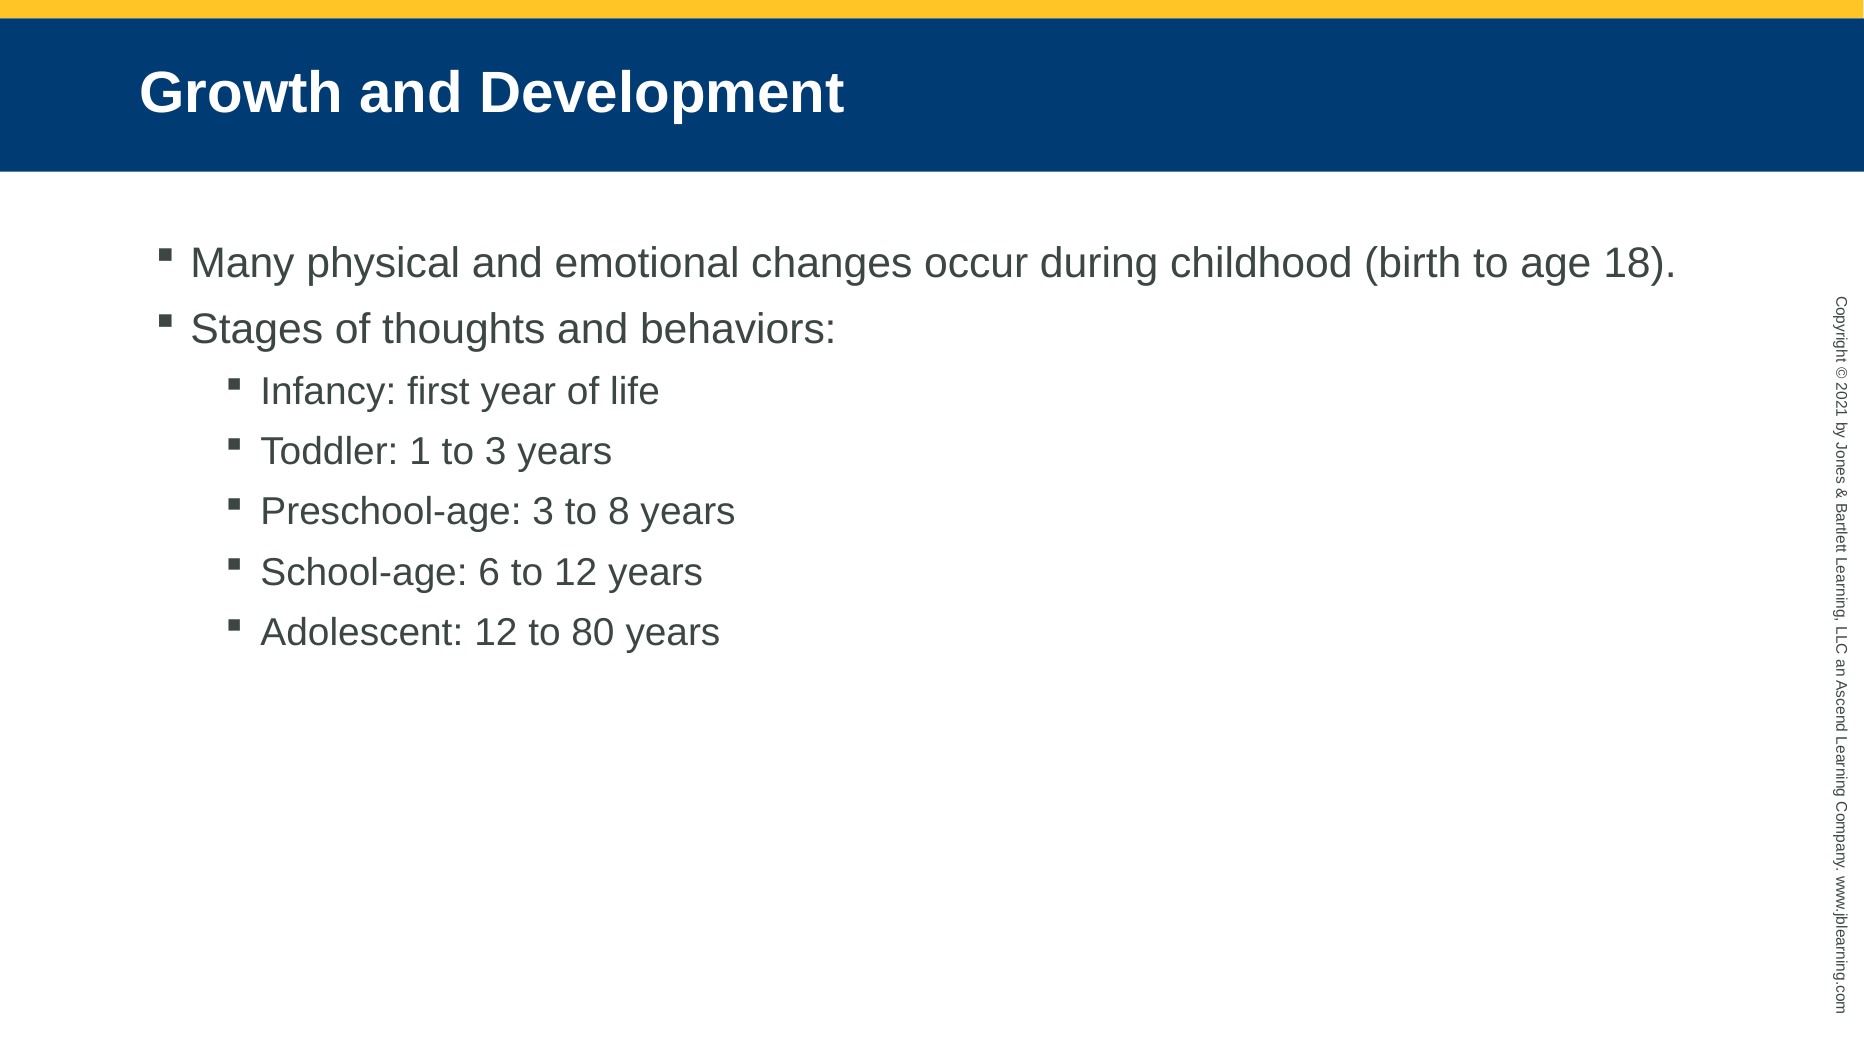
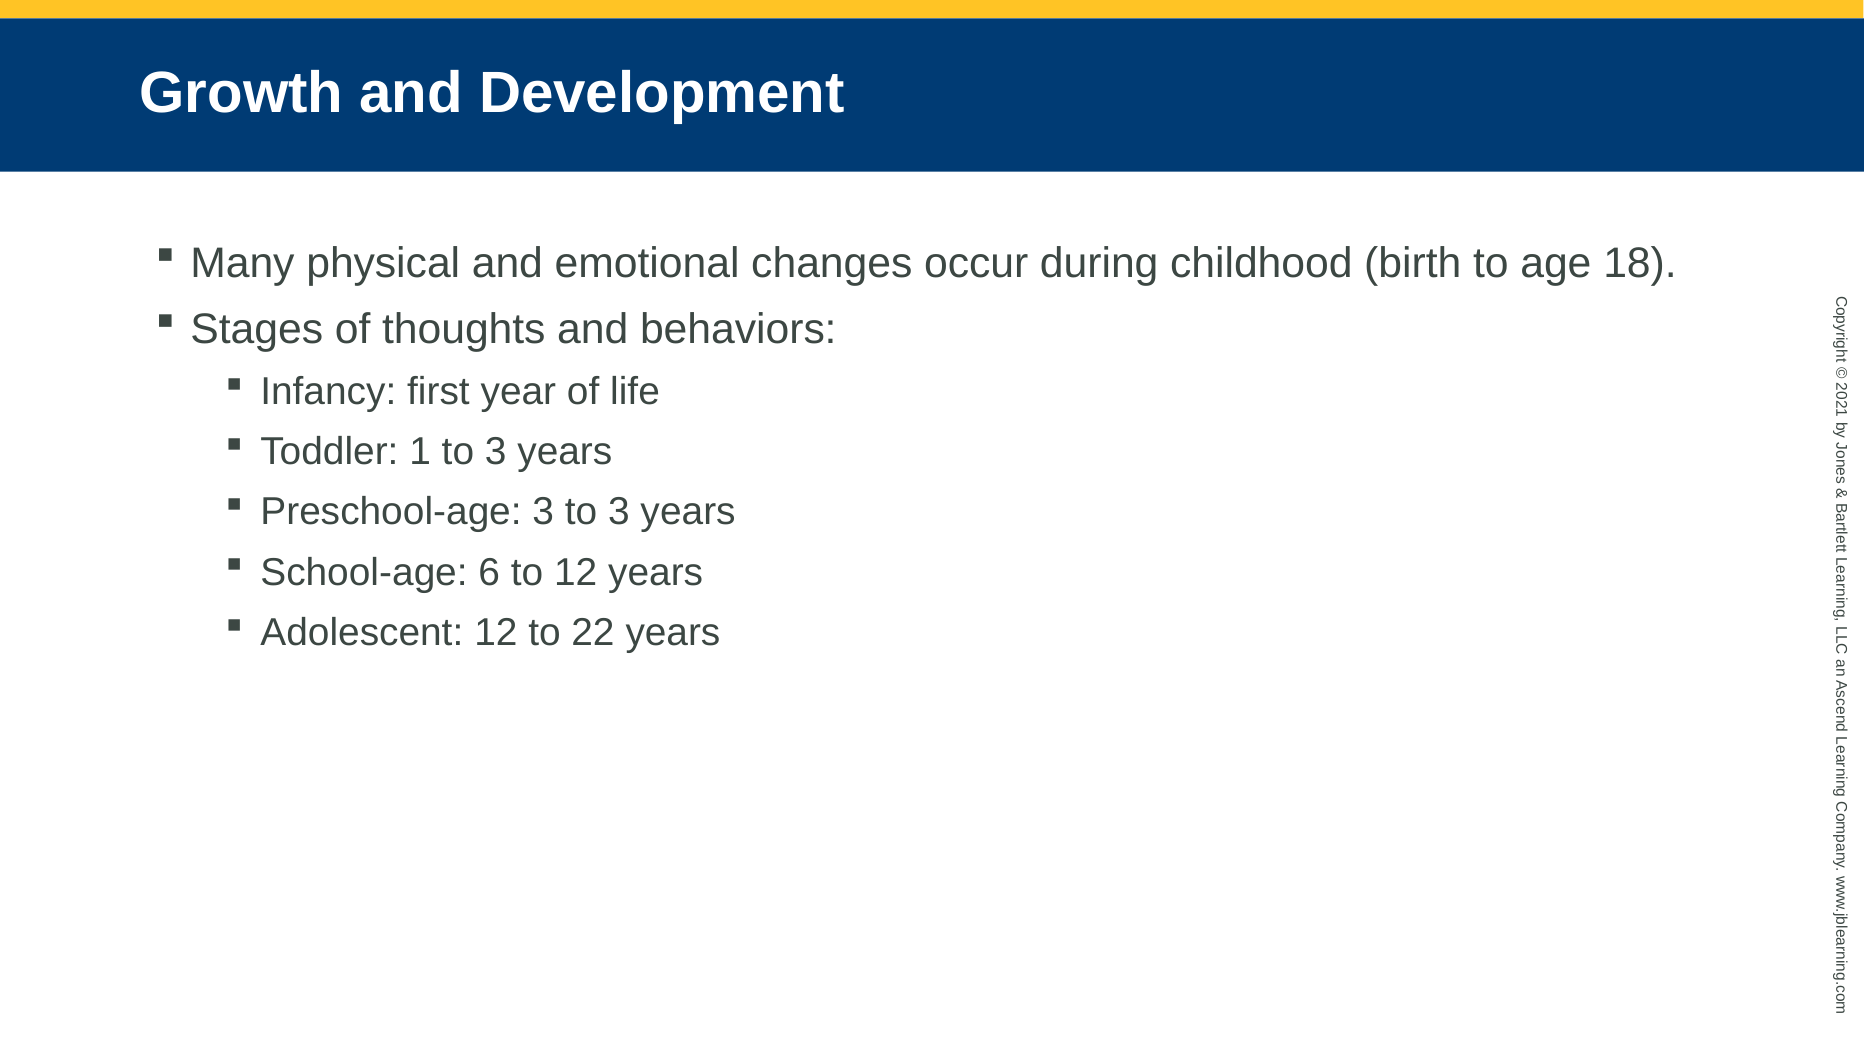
3 to 8: 8 -> 3
80: 80 -> 22
